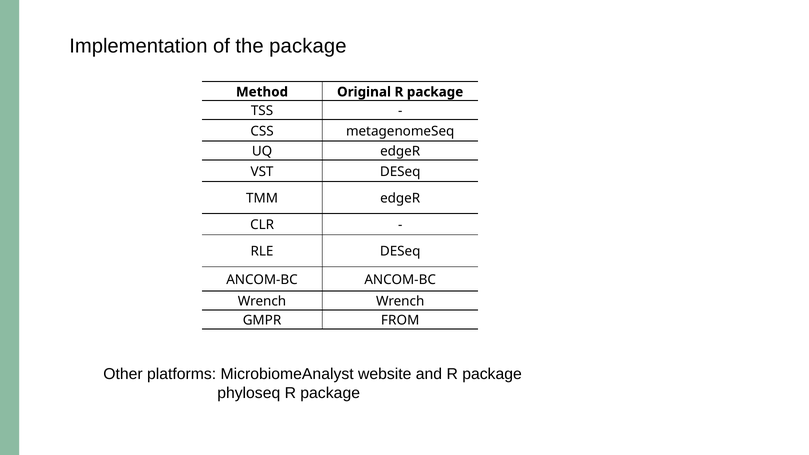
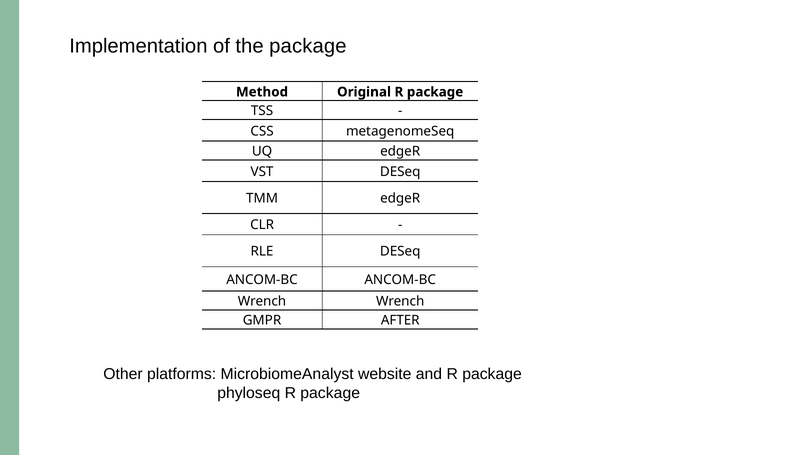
FROM: FROM -> AFTER
